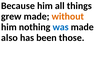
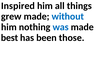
Because: Because -> Inspired
without colour: orange -> blue
also: also -> best
